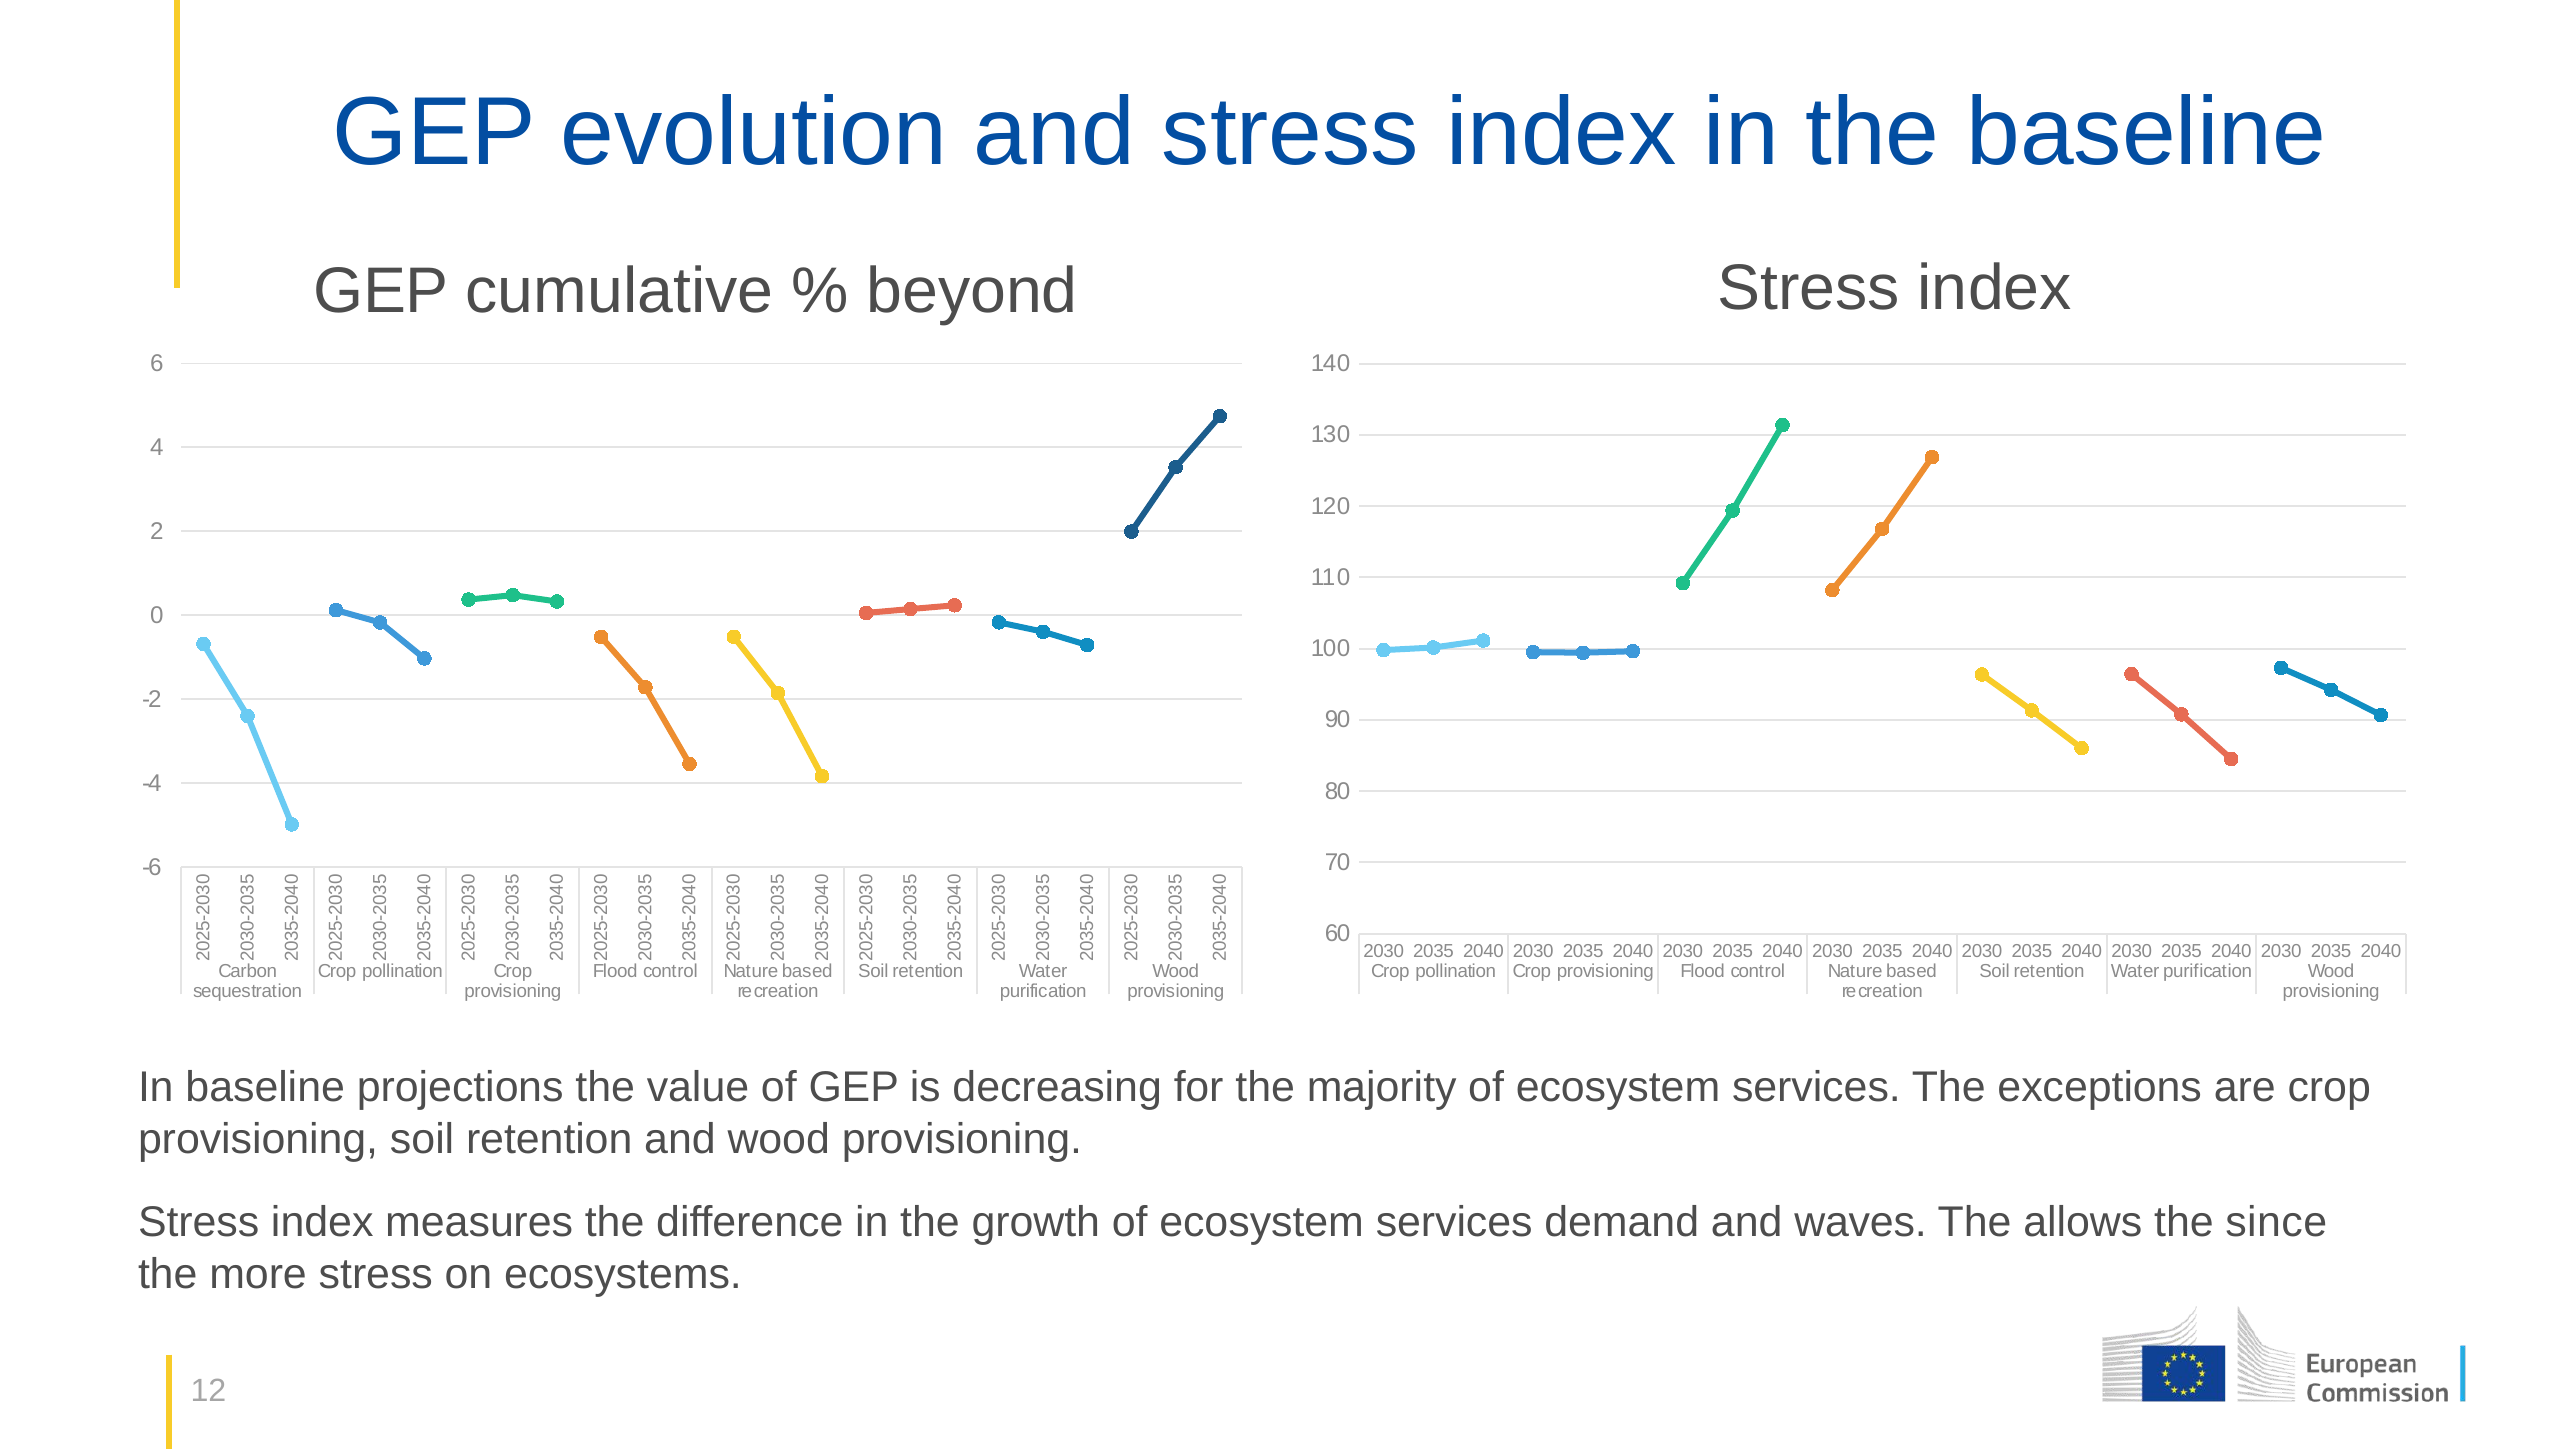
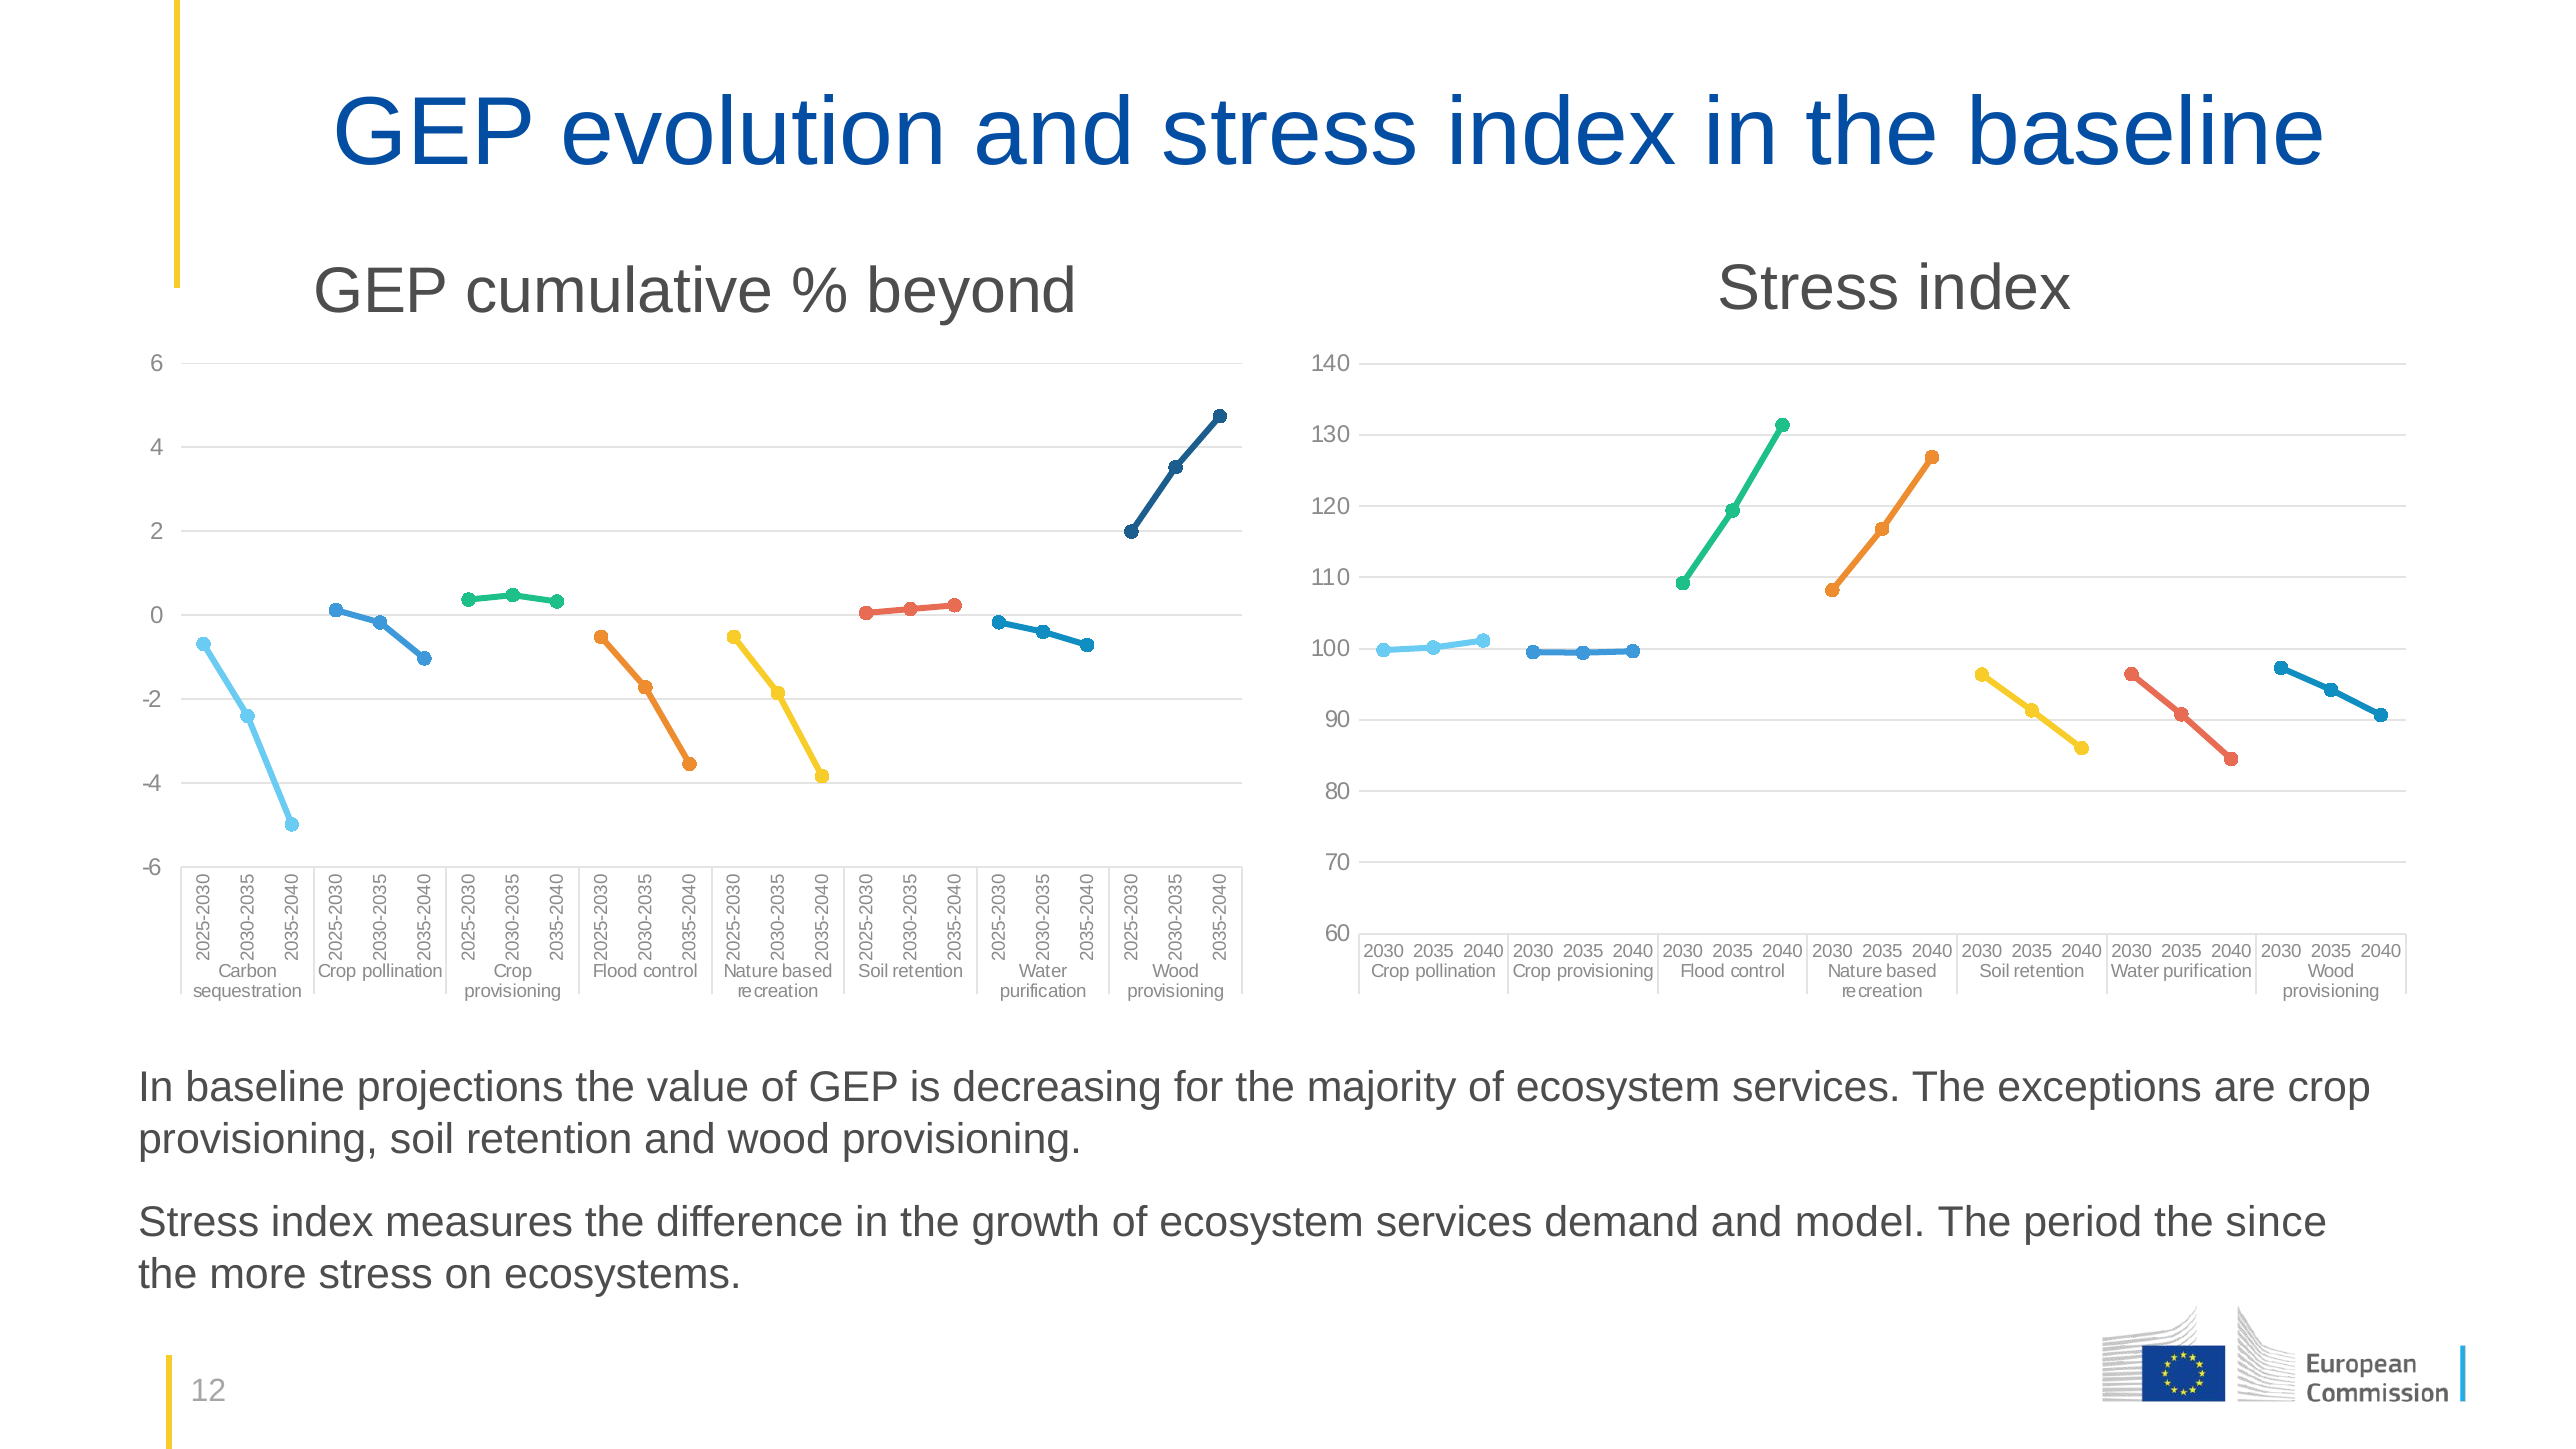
waves: waves -> model
allows: allows -> period
